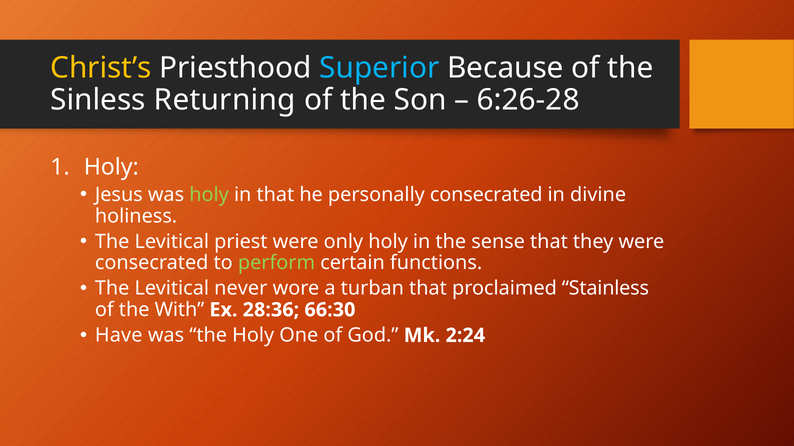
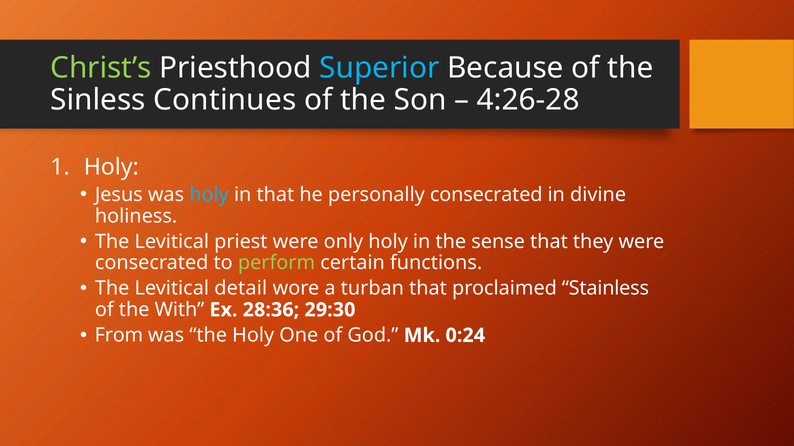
Christ’s colour: yellow -> light green
Returning: Returning -> Continues
6:26-28: 6:26-28 -> 4:26-28
holy at (209, 195) colour: light green -> light blue
never: never -> detail
66:30: 66:30 -> 29:30
Have: Have -> From
2:24: 2:24 -> 0:24
